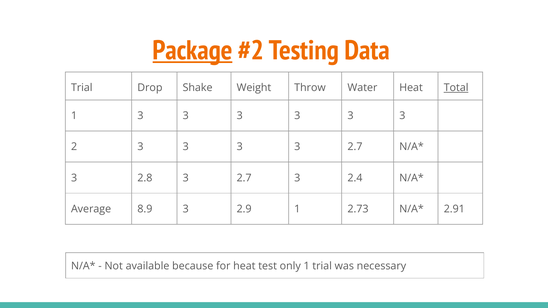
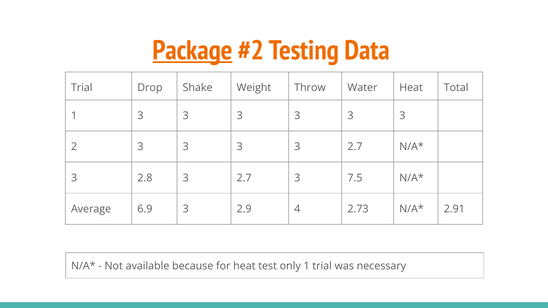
Total underline: present -> none
2.4: 2.4 -> 7.5
8.9: 8.9 -> 6.9
2.9 1: 1 -> 4
